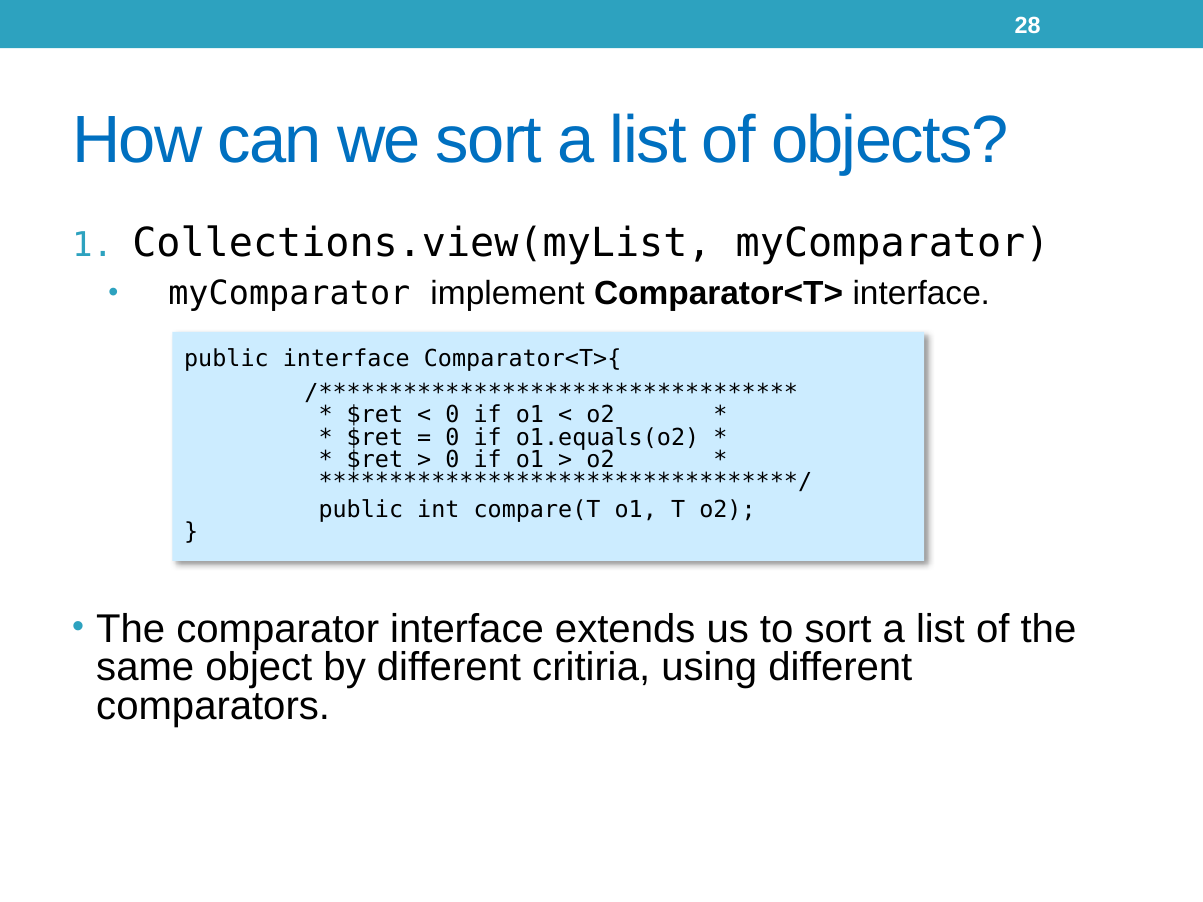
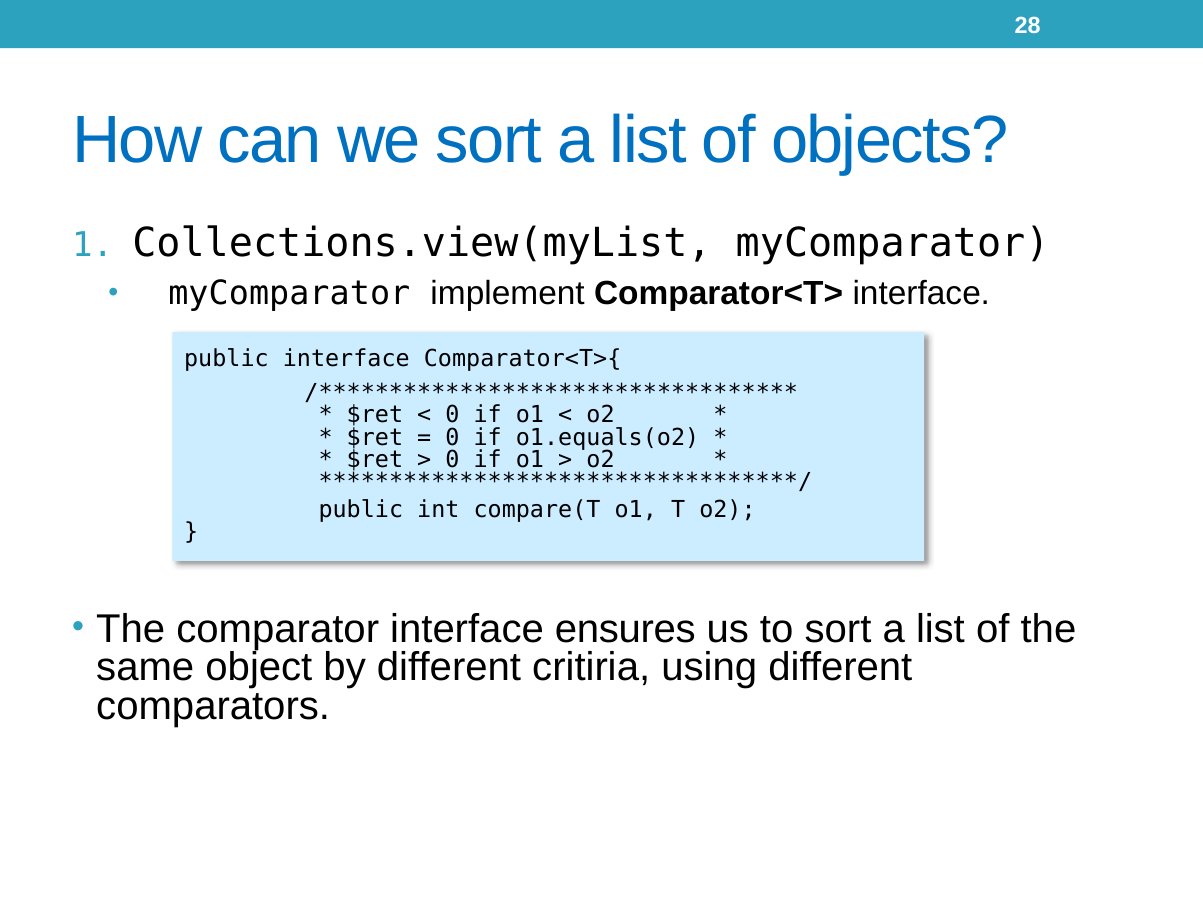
extends: extends -> ensures
